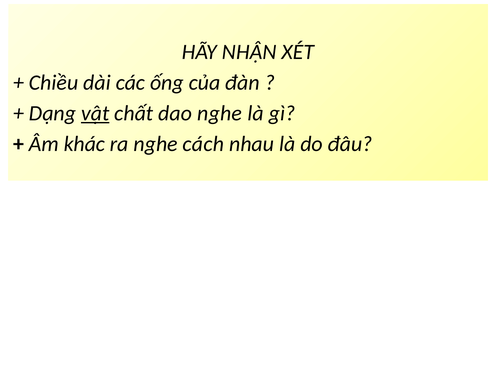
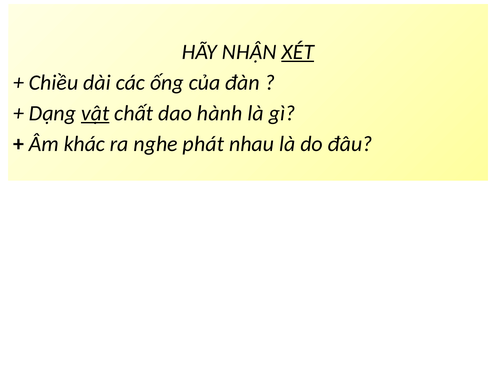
XÉT underline: none -> present
dao nghe: nghe -> hành
cách: cách -> phát
